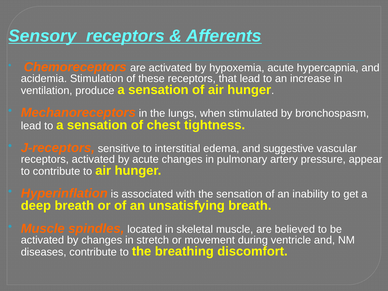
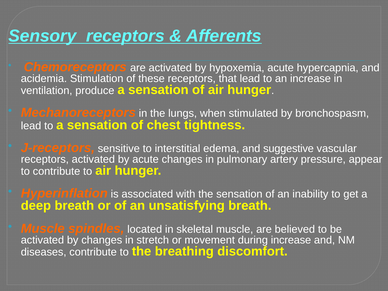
during ventricle: ventricle -> increase
